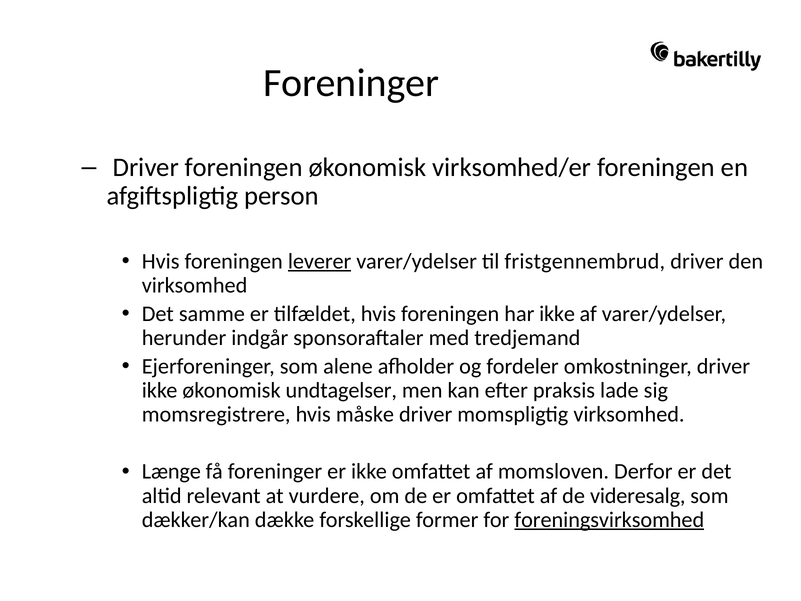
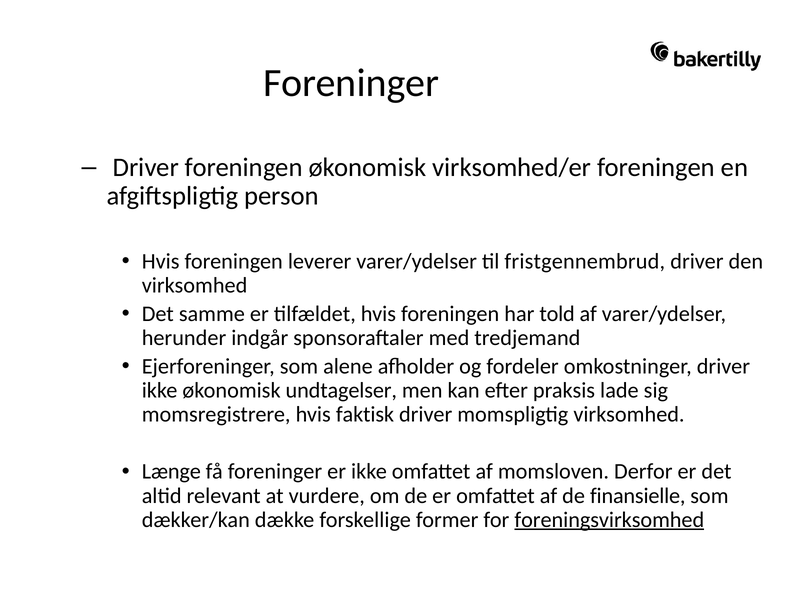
leverer underline: present -> none
har ikke: ikke -> told
måske: måske -> faktisk
videresalg: videresalg -> finansielle
